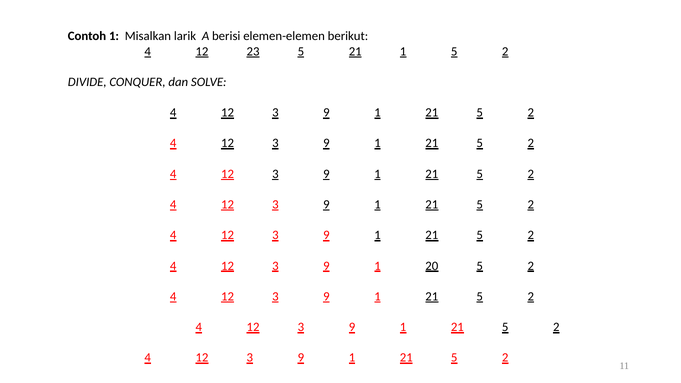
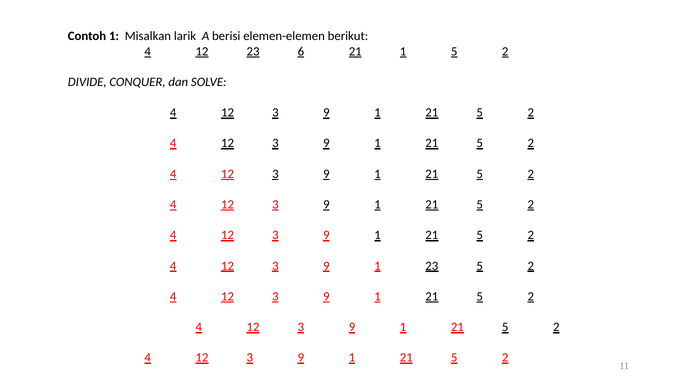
23 5: 5 -> 6
1 20: 20 -> 23
